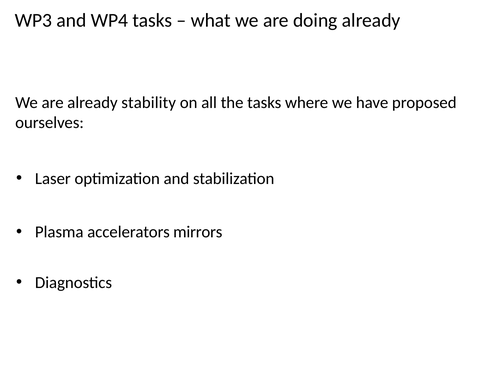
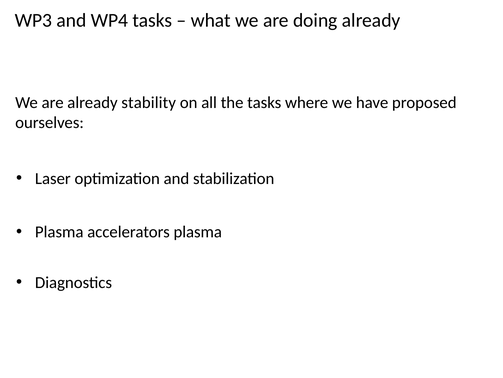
accelerators mirrors: mirrors -> plasma
